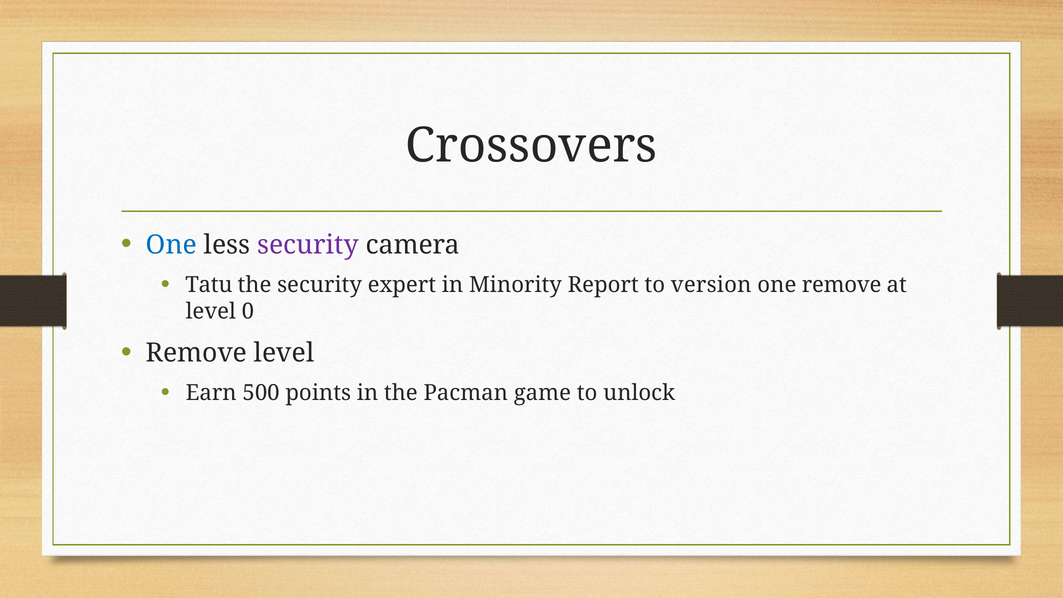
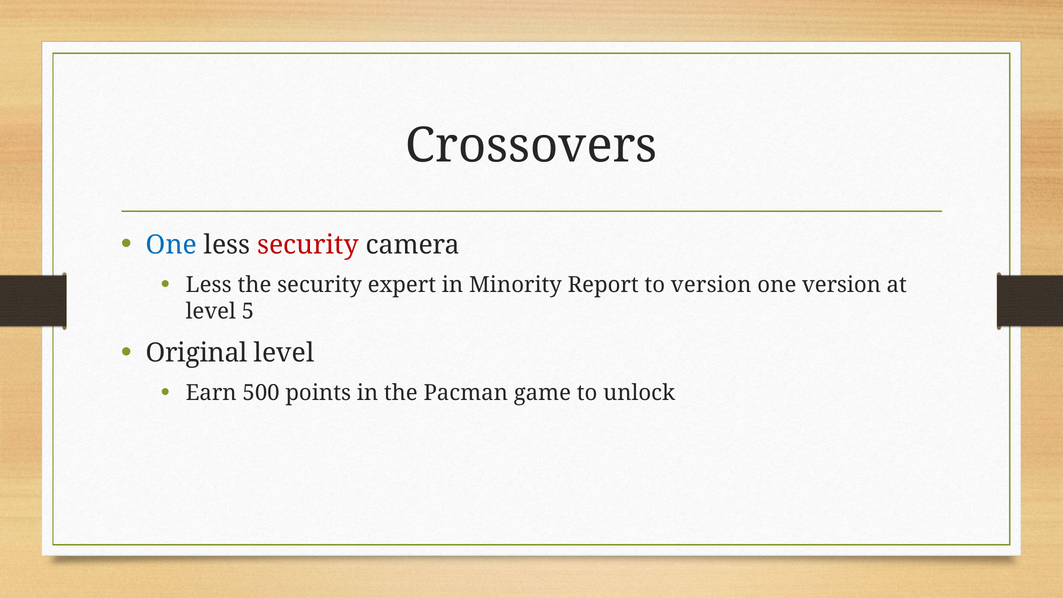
security at (308, 245) colour: purple -> red
Tatu at (209, 285): Tatu -> Less
one remove: remove -> version
0: 0 -> 5
Remove at (196, 353): Remove -> Original
